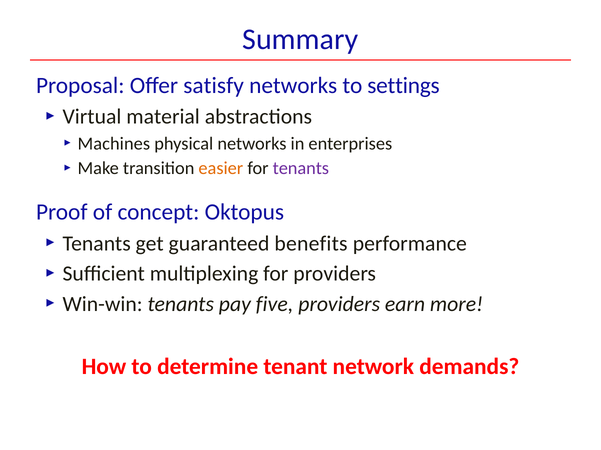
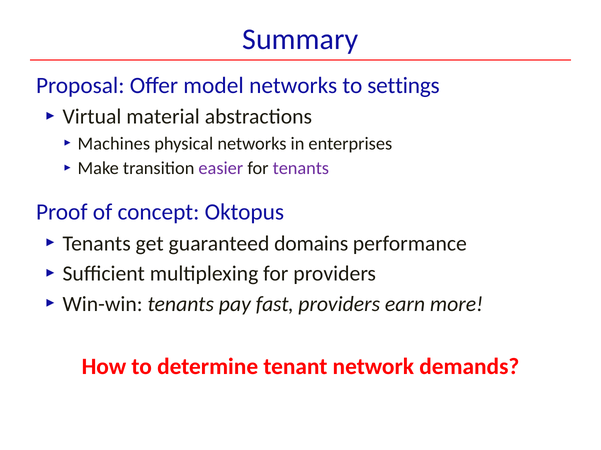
satisfy: satisfy -> model
easier colour: orange -> purple
benefits: benefits -> domains
five: five -> fast
